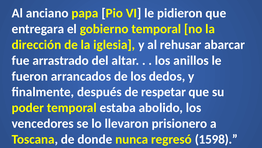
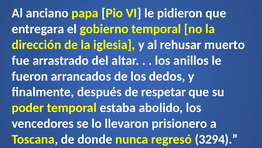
abarcar: abarcar -> muerto
1598: 1598 -> 3294
